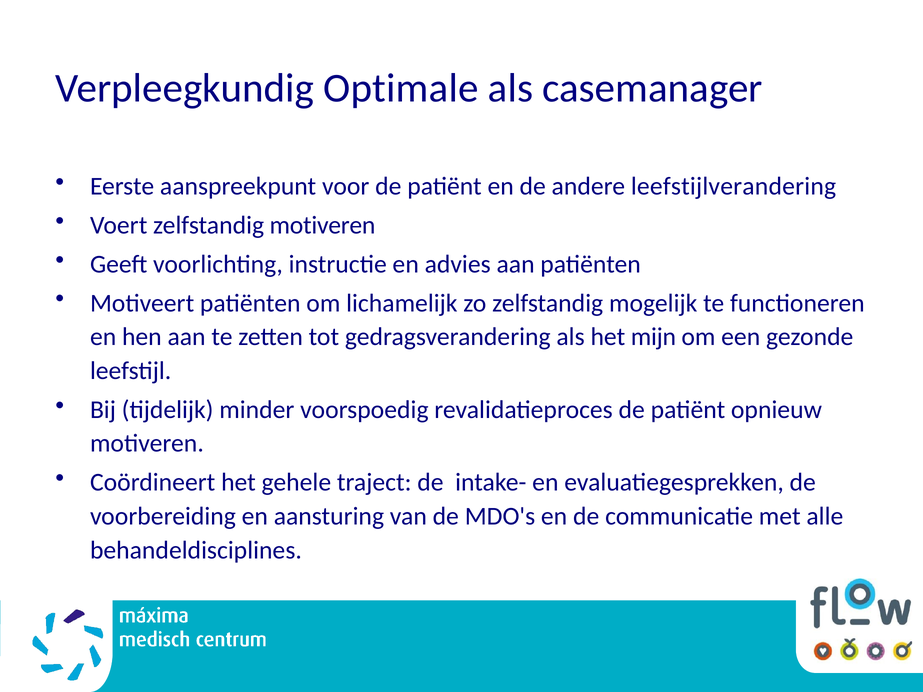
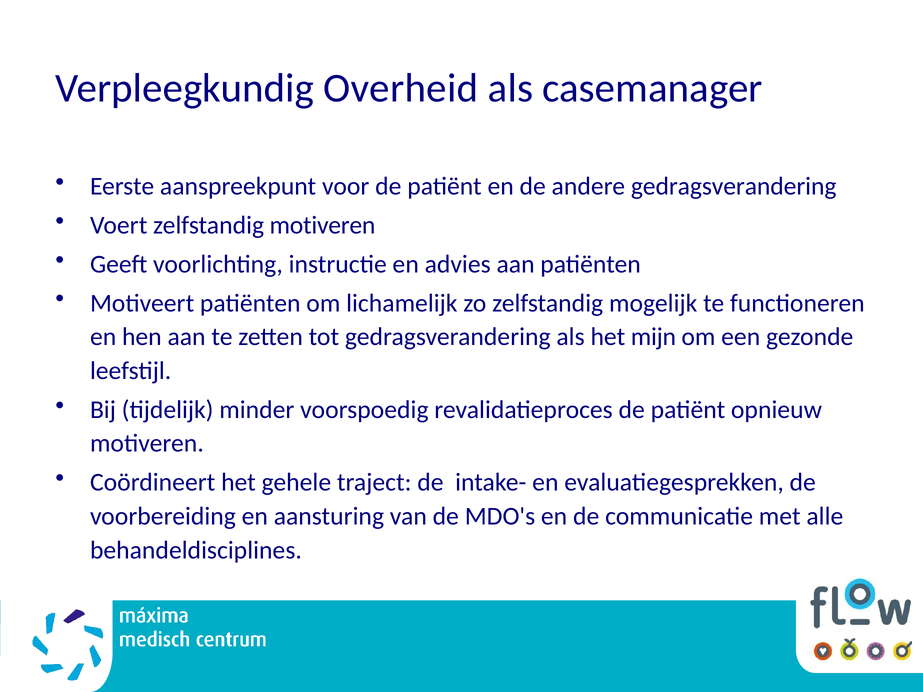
Optimale: Optimale -> Overheid
andere leefstijlverandering: leefstijlverandering -> gedragsverandering
